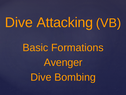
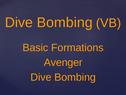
Attacking at (65, 22): Attacking -> Bombing
